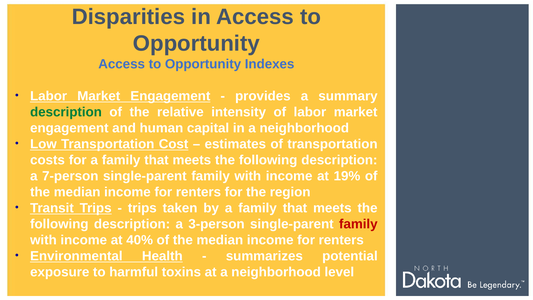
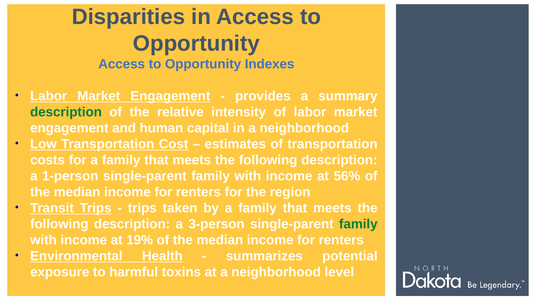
7-person: 7-person -> 1-person
19%: 19% -> 56%
family at (358, 224) colour: red -> green
40%: 40% -> 19%
